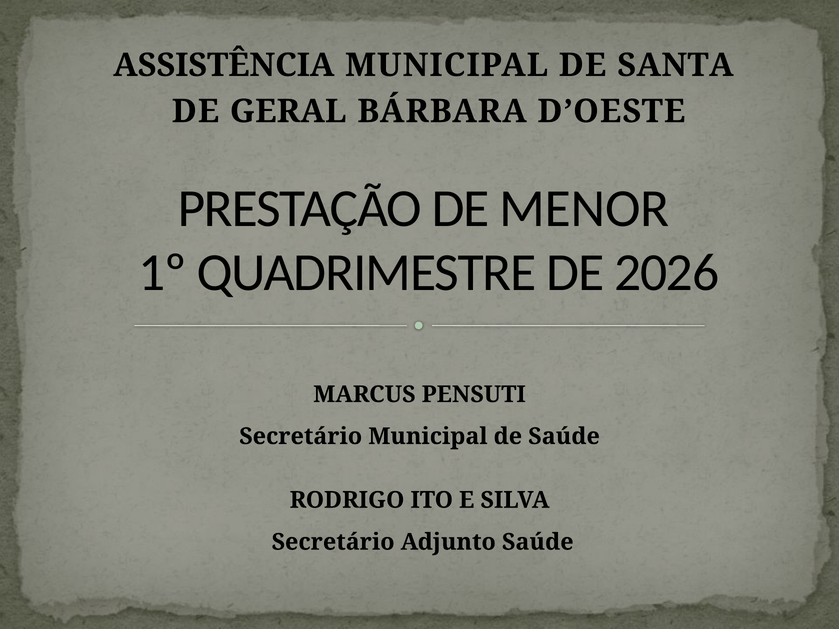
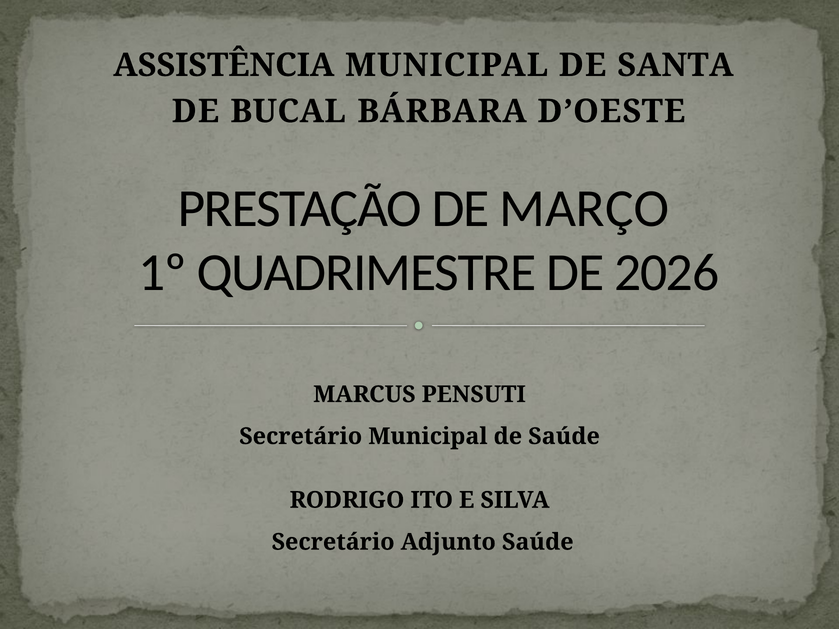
GERAL: GERAL -> BUCAL
MENOR: MENOR -> MARÇO
